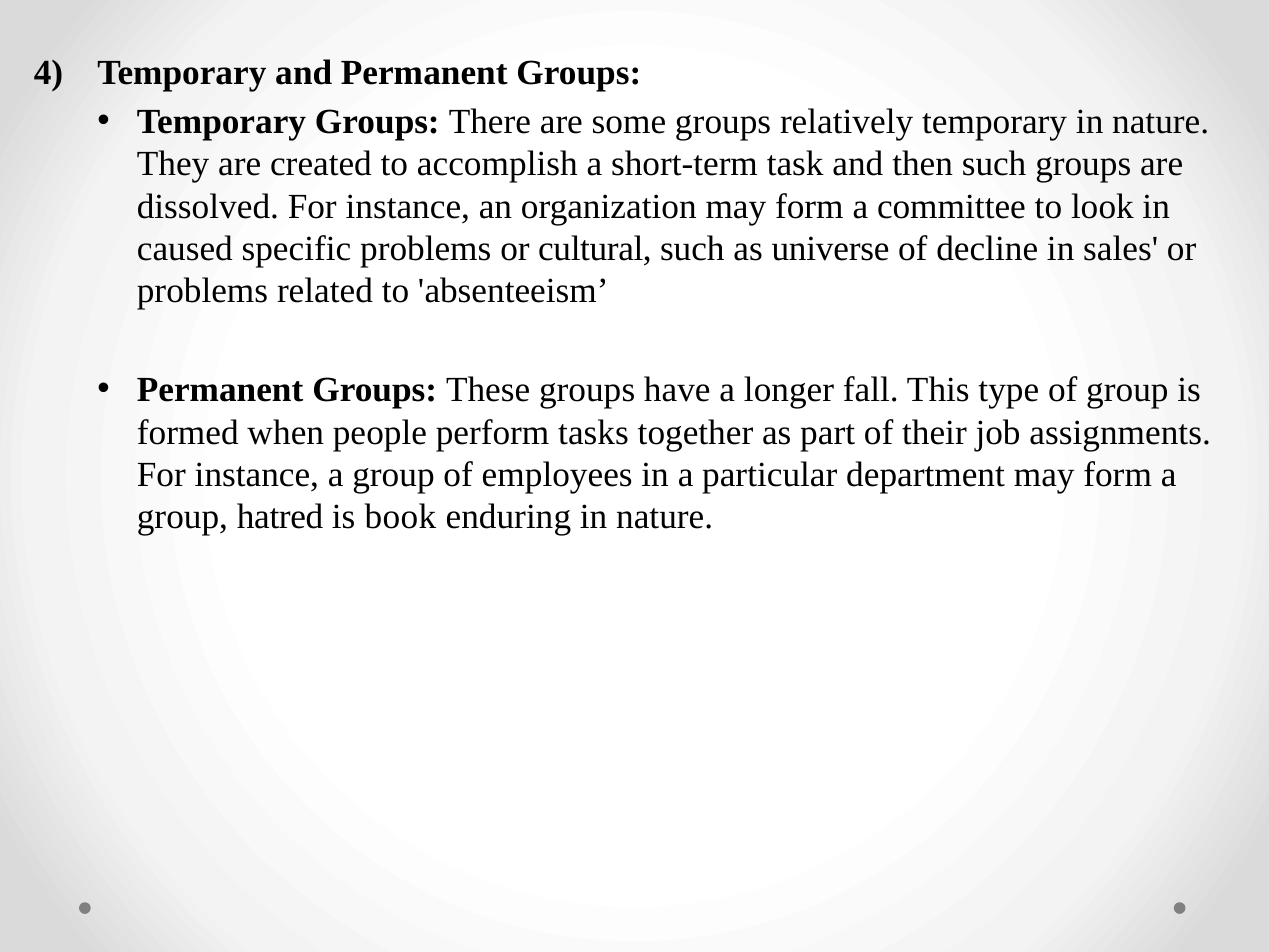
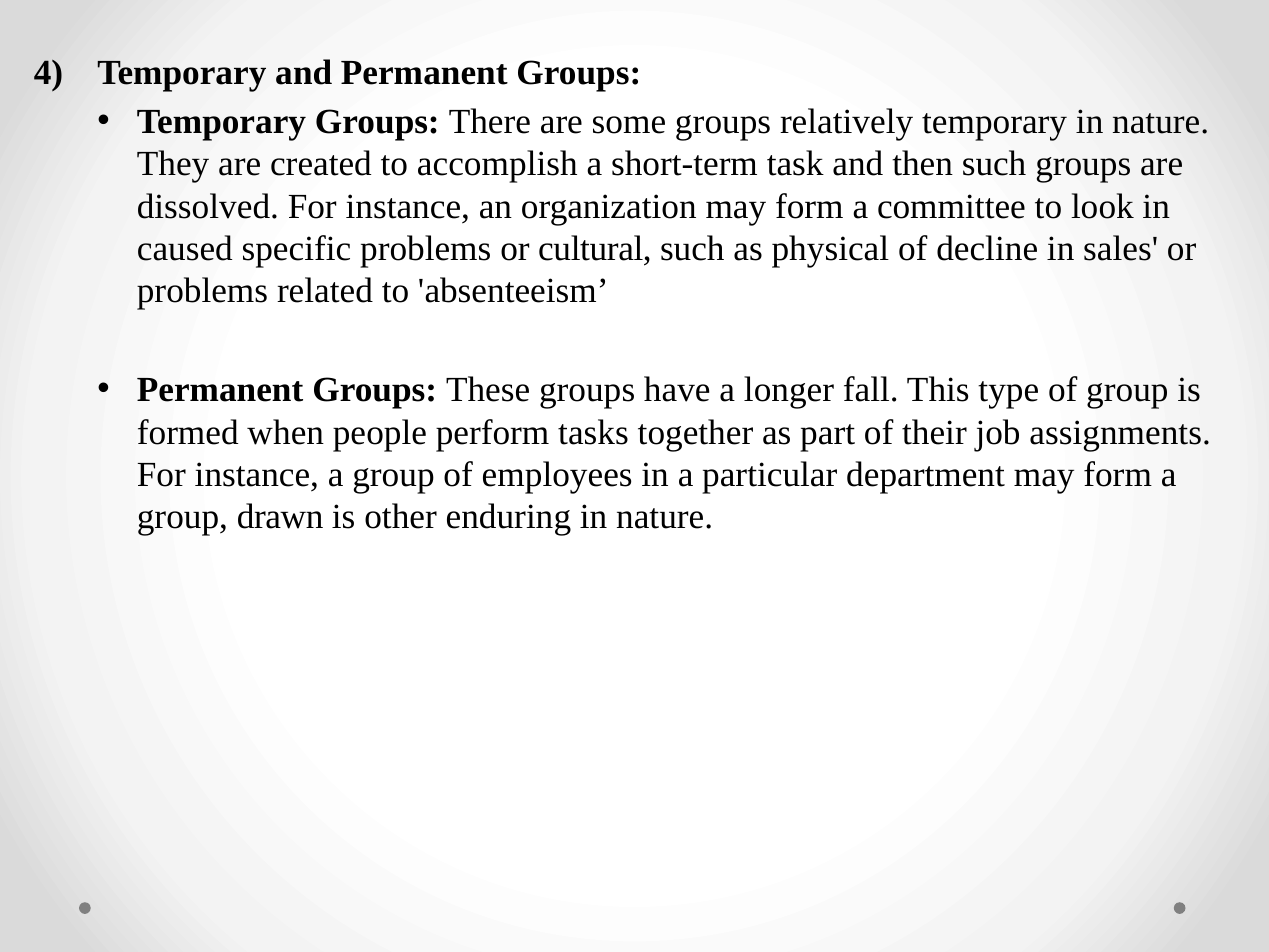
universe: universe -> physical
hatred: hatred -> drawn
book: book -> other
